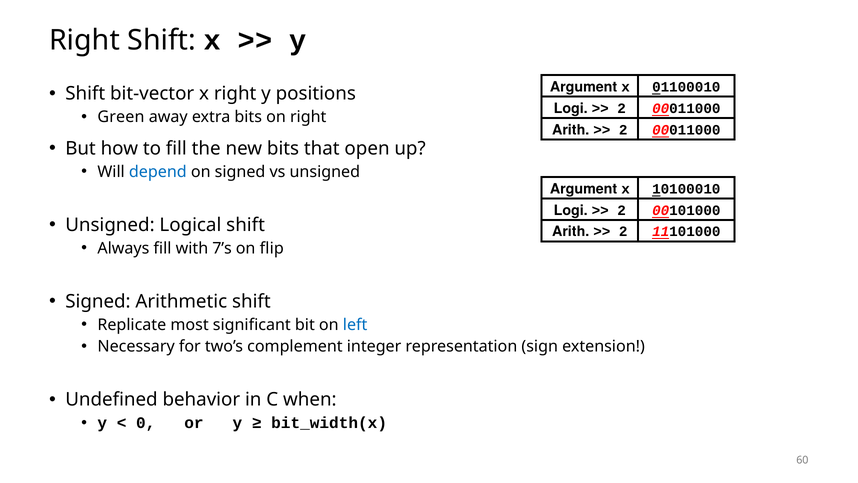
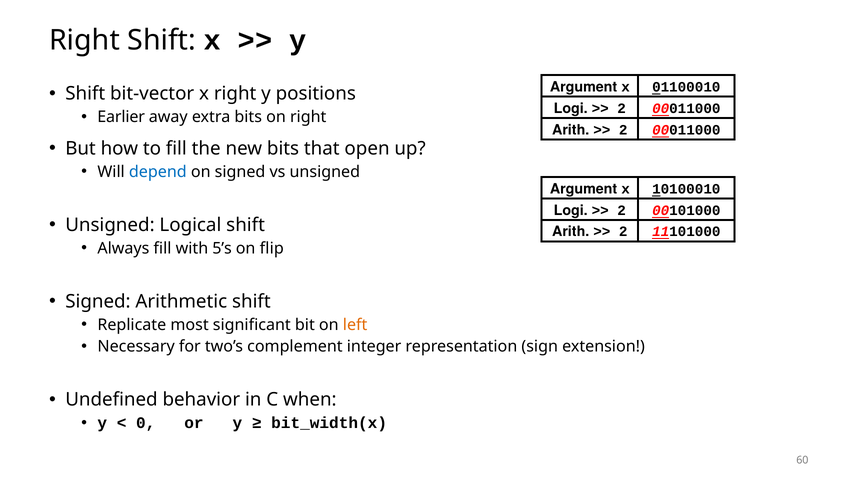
Green: Green -> Earlier
7’s: 7’s -> 5’s
left colour: blue -> orange
